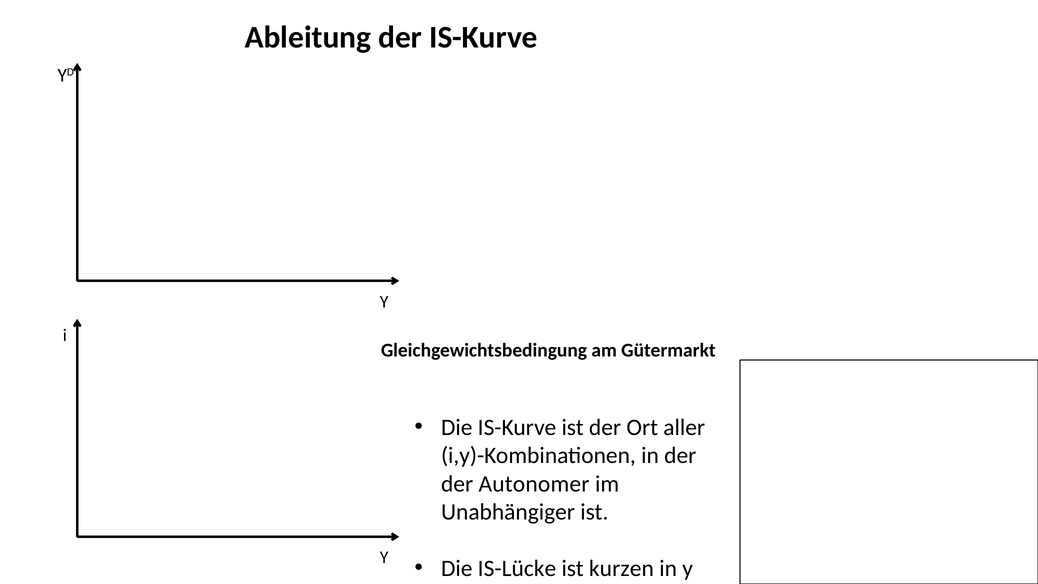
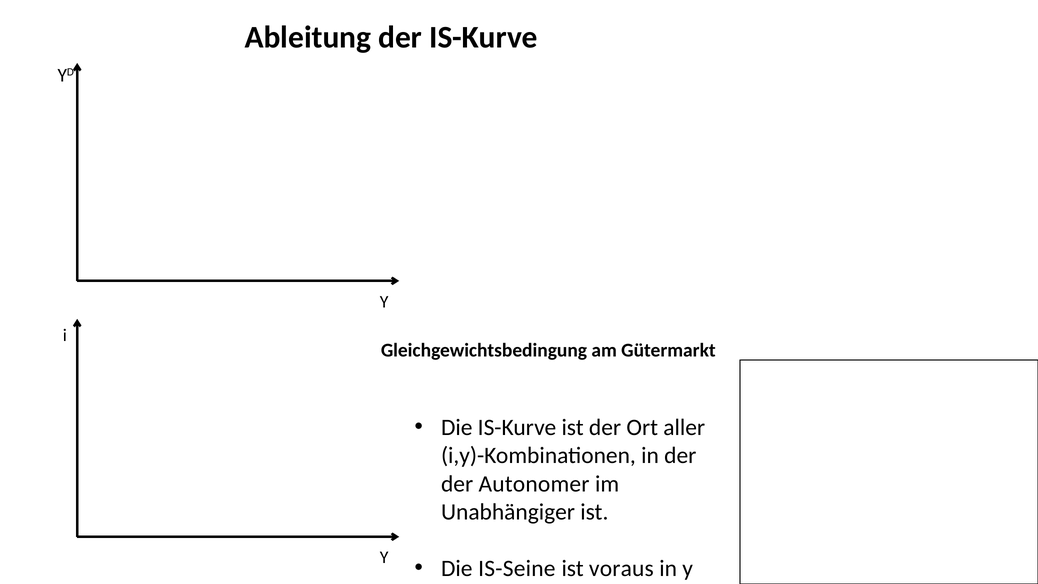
IS-Lücke: IS-Lücke -> IS-Seine
kurzen: kurzen -> voraus
